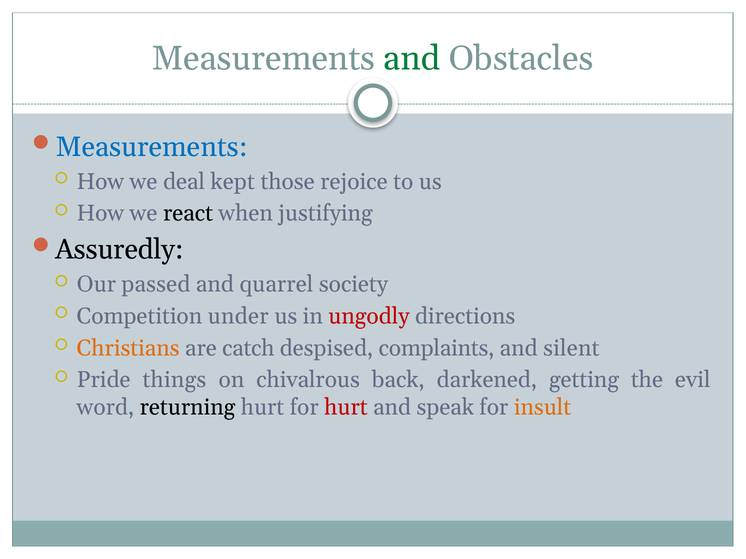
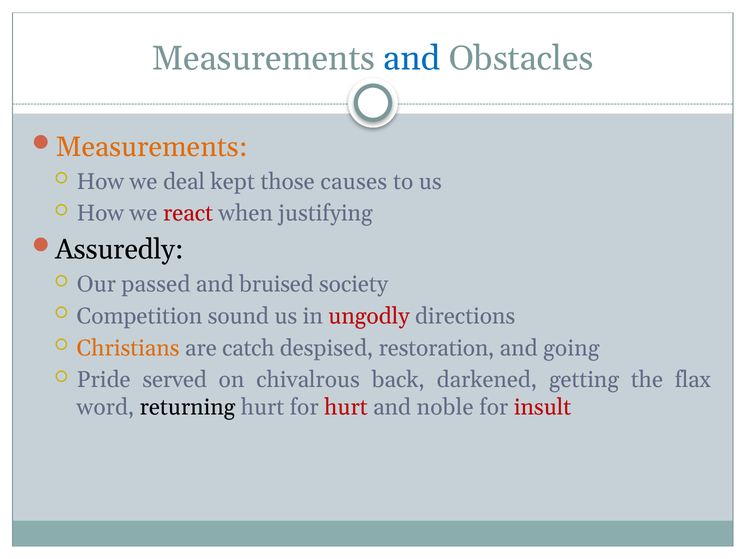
and at (412, 59) colour: green -> blue
Measurements at (152, 147) colour: blue -> orange
rejoice: rejoice -> causes
react colour: black -> red
quarrel: quarrel -> bruised
under: under -> sound
complaints: complaints -> restoration
silent: silent -> going
things: things -> served
evil: evil -> flax
speak: speak -> noble
insult colour: orange -> red
